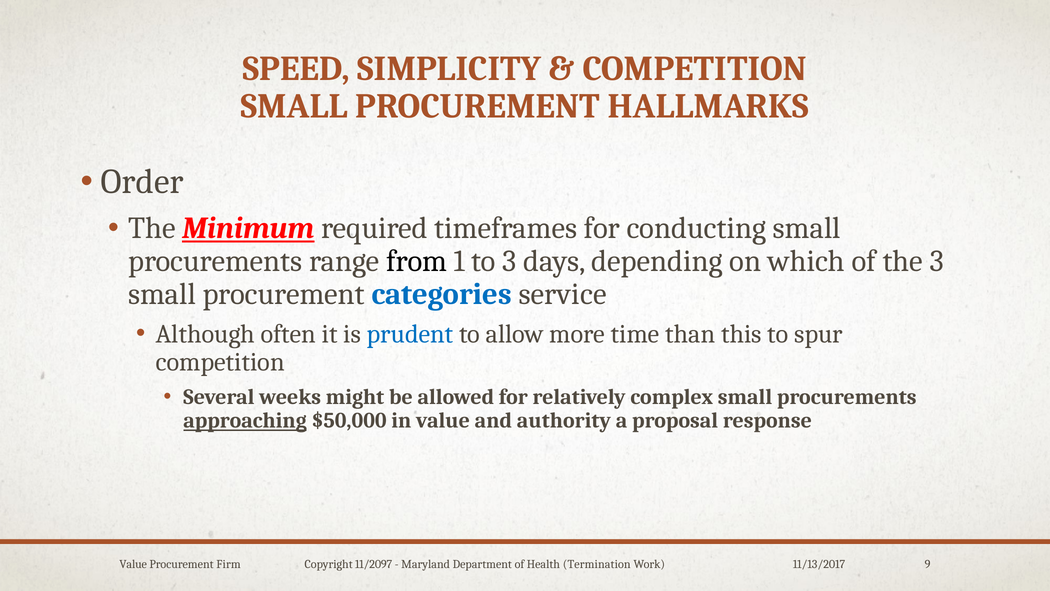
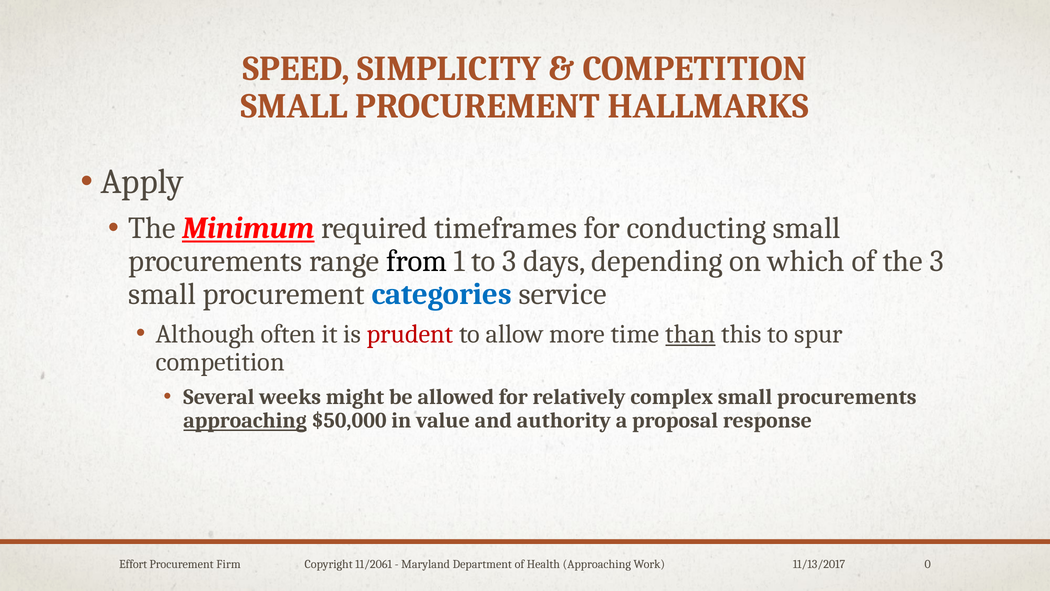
Order: Order -> Apply
prudent colour: blue -> red
than underline: none -> present
Value at (133, 564): Value -> Effort
11/2097: 11/2097 -> 11/2061
Health Termination: Termination -> Approaching
9: 9 -> 0
